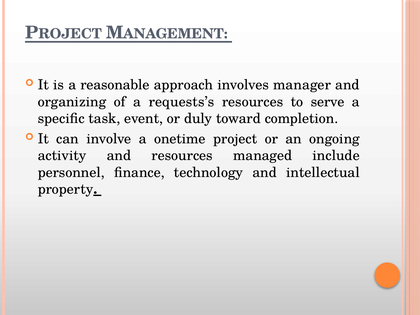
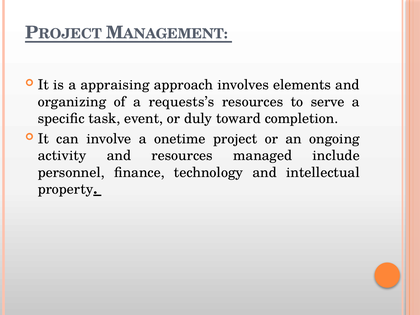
reasonable: reasonable -> appraising
manager: manager -> elements
